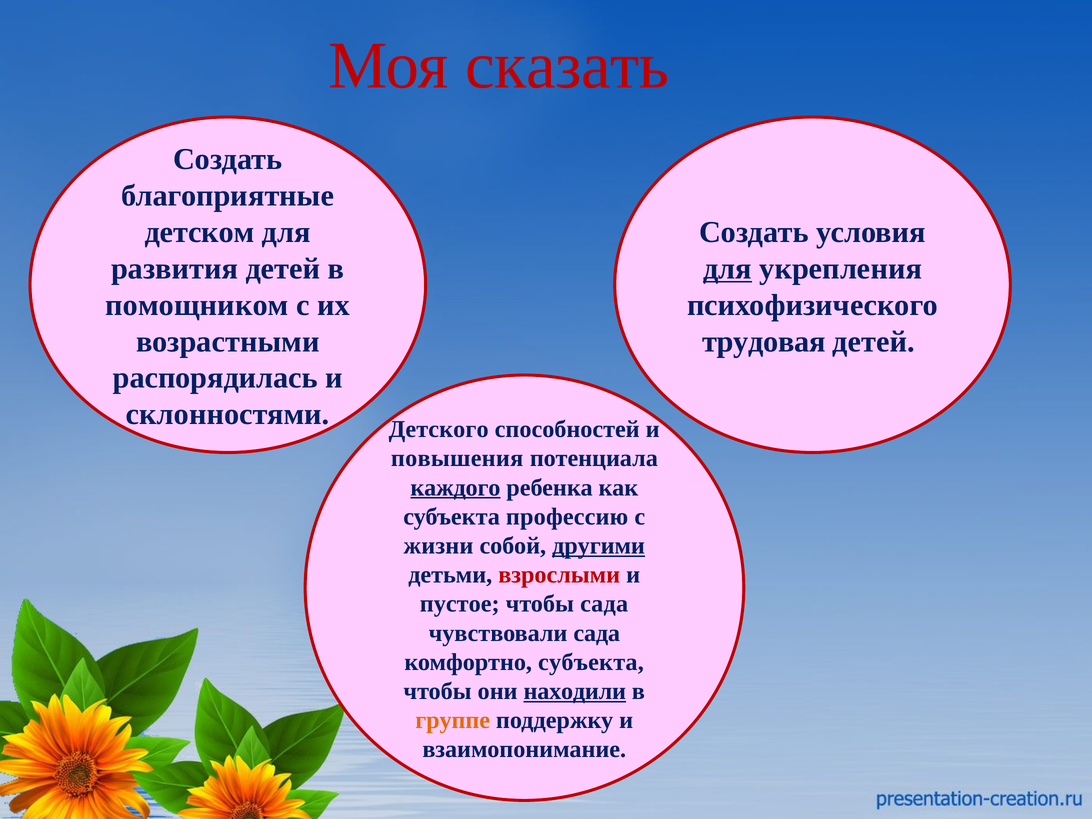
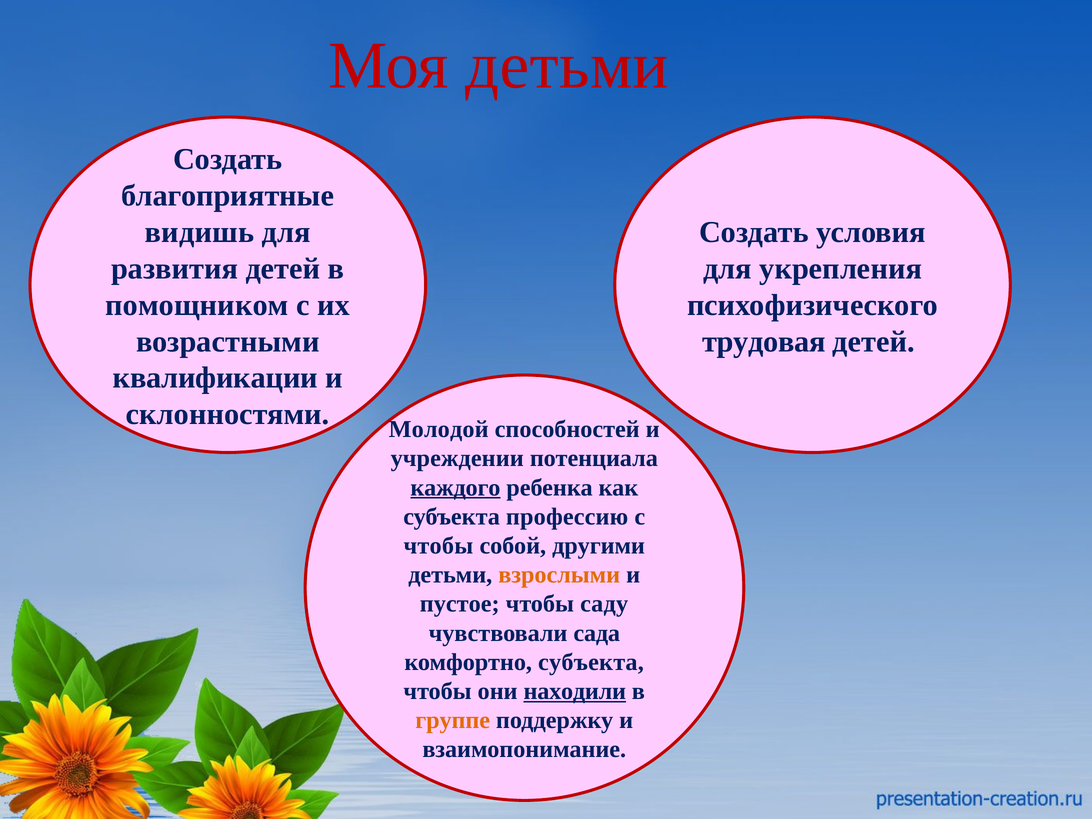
Моя сказать: сказать -> детьми
детском: детском -> видишь
для at (727, 269) underline: present -> none
распорядилась: распорядилась -> квалификации
Детского: Детского -> Молодой
повышения: повышения -> учреждении
жизни at (438, 546): жизни -> чтобы
другими underline: present -> none
взрослыми colour: red -> orange
чтобы сада: сада -> саду
